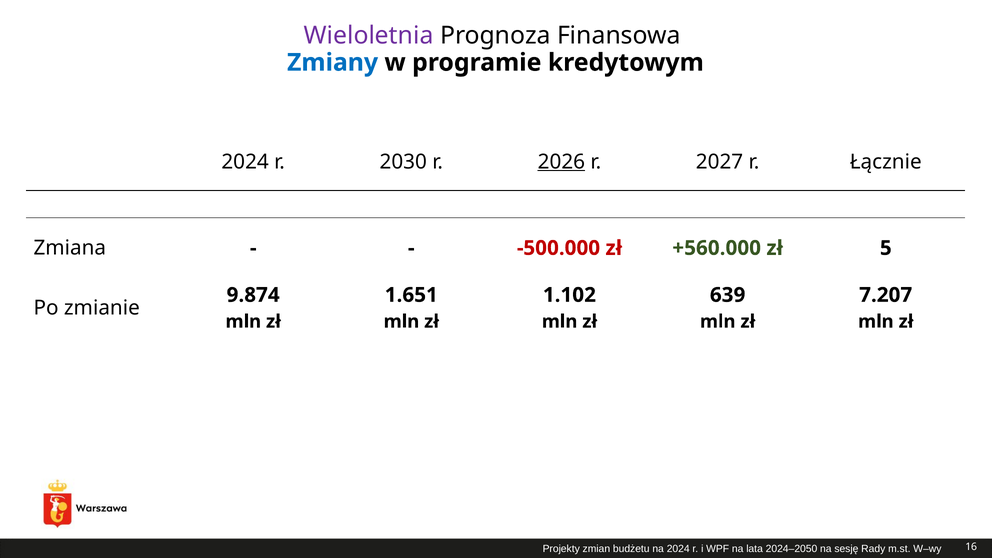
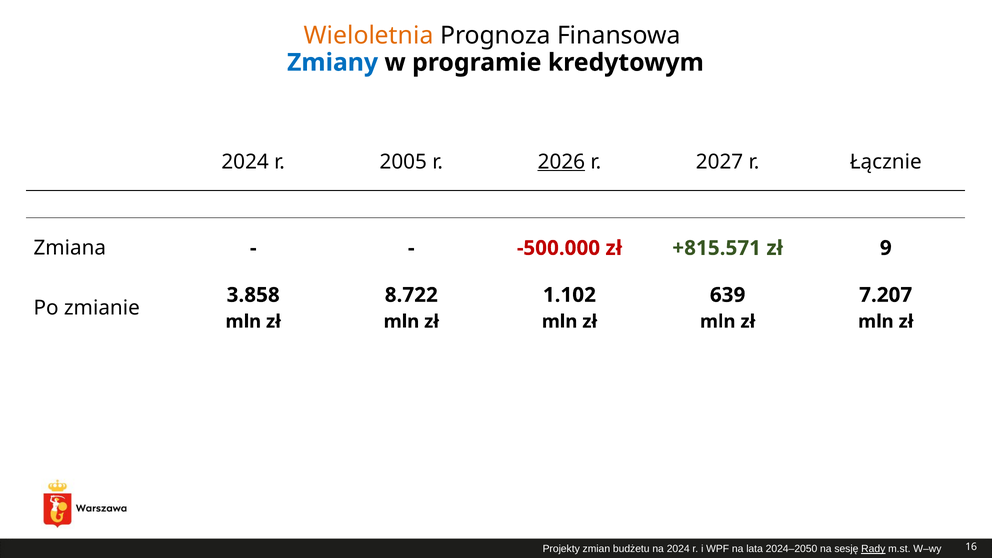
Wieloletnia colour: purple -> orange
2030: 2030 -> 2005
+560.000: +560.000 -> +815.571
5: 5 -> 9
1.651: 1.651 -> 8.722
9.874: 9.874 -> 3.858
Rady underline: none -> present
